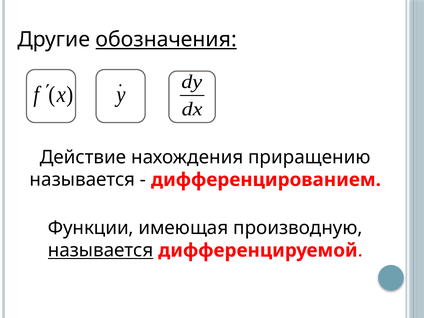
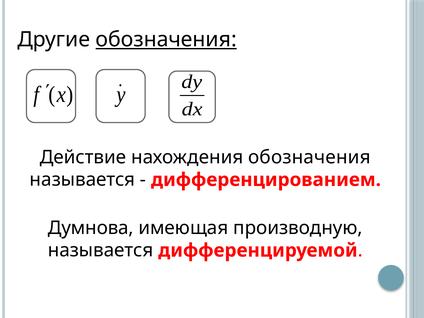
нахождения приращению: приращению -> обозначения
Функции: Функции -> Думнова
называется at (101, 250) underline: present -> none
